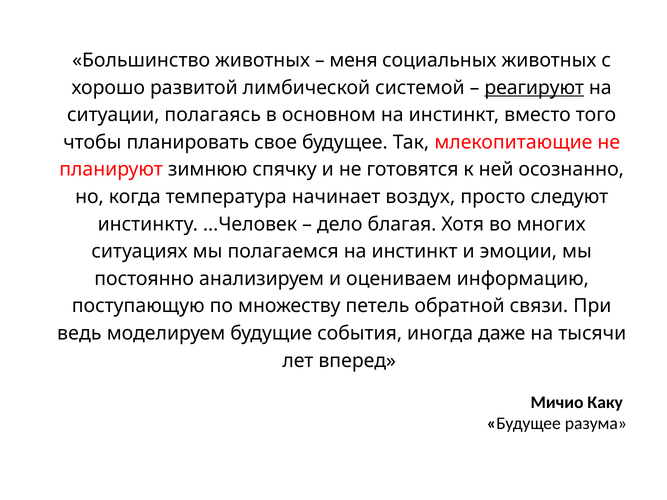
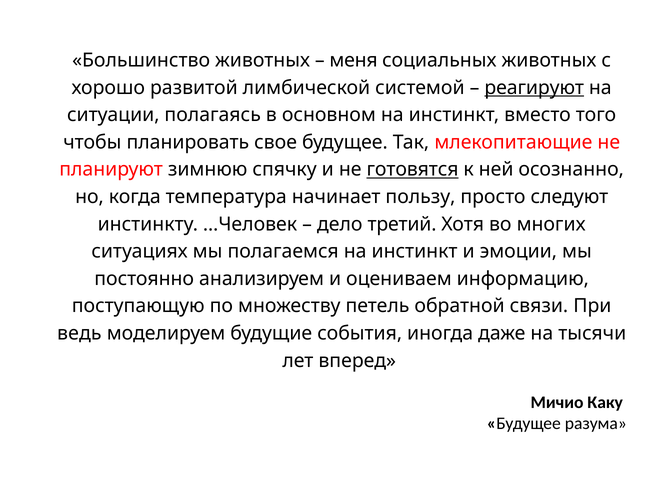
готовятся underline: none -> present
воздух: воздух -> пользу
благая: благая -> третий
